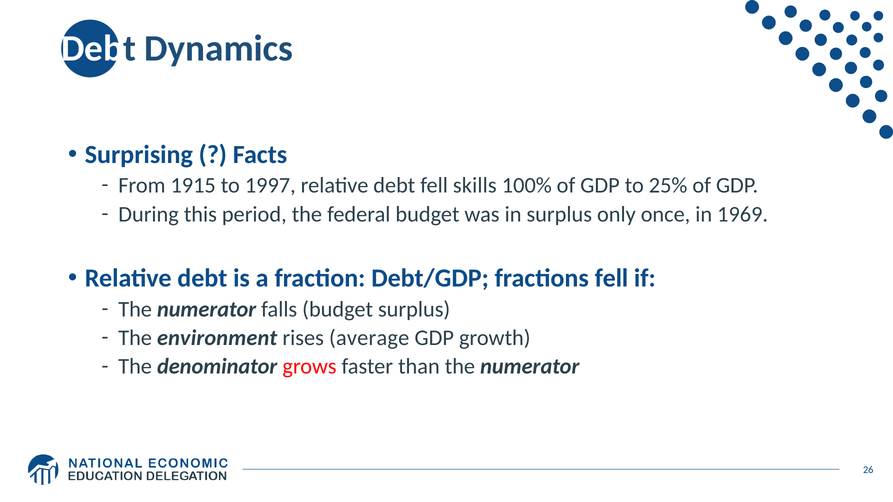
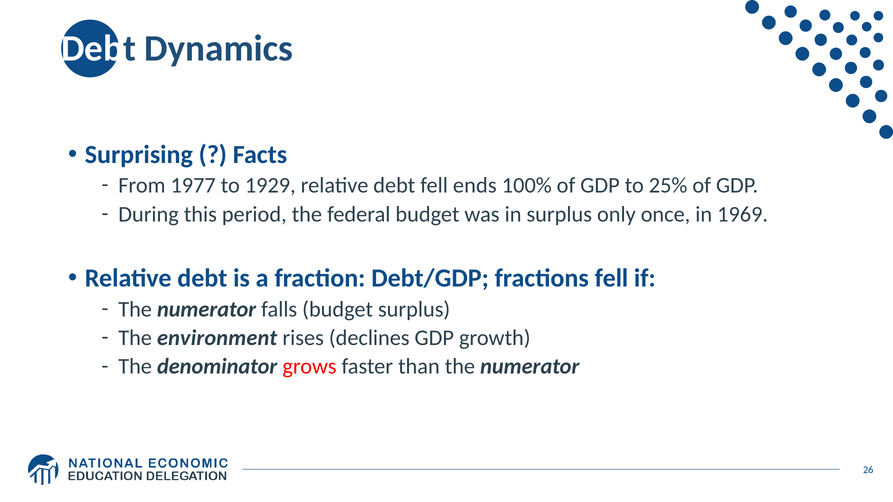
1915: 1915 -> 1977
1997: 1997 -> 1929
skills: skills -> ends
average: average -> declines
